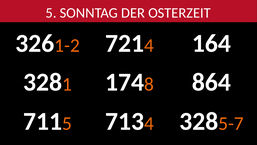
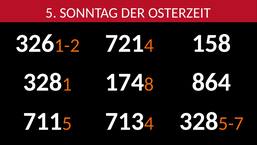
164: 164 -> 158
